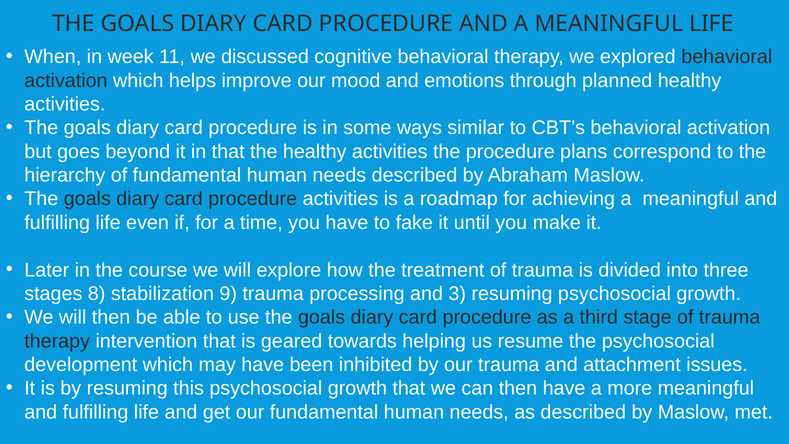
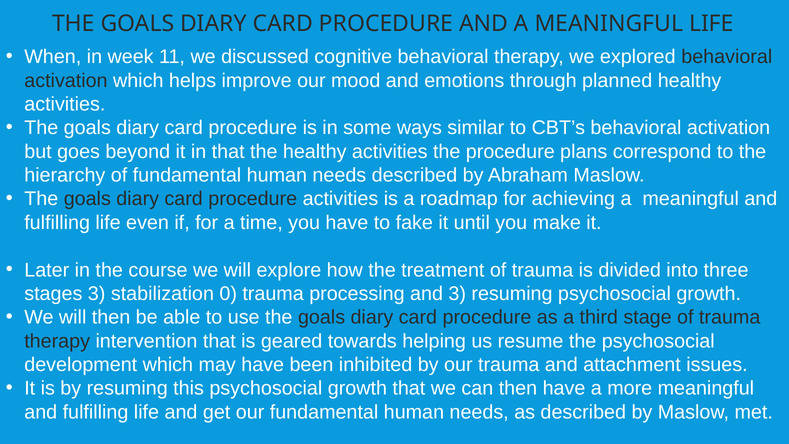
stages 8: 8 -> 3
9: 9 -> 0
